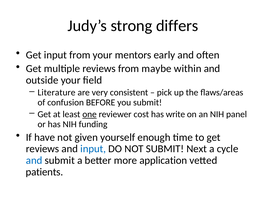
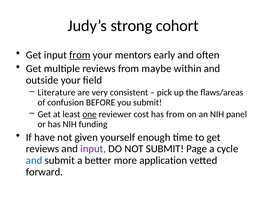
differs: differs -> cohort
from at (80, 55) underline: none -> present
has write: write -> from
input at (93, 149) colour: blue -> purple
Next: Next -> Page
patients: patients -> forward
